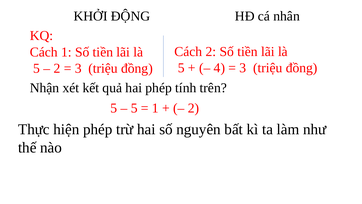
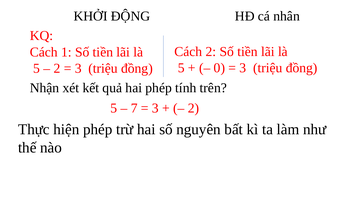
4: 4 -> 0
5 at (134, 108): 5 -> 7
1 at (155, 108): 1 -> 3
